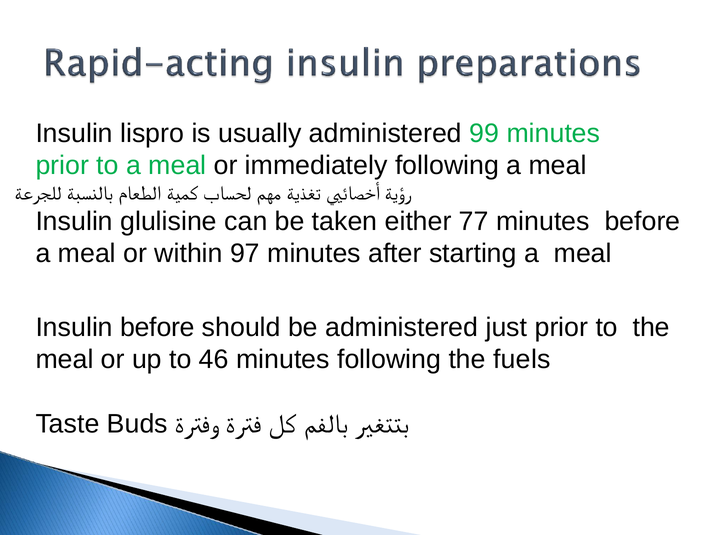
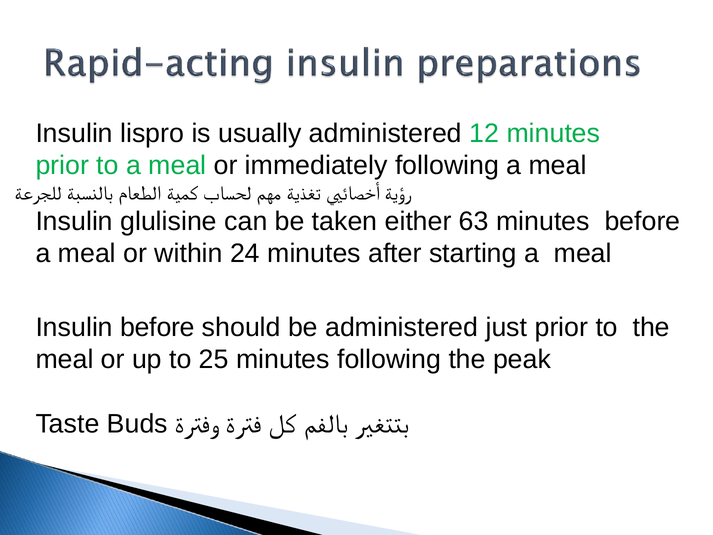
99: 99 -> 12
77: 77 -> 63
97: 97 -> 24
46: 46 -> 25
fuels: fuels -> peak
